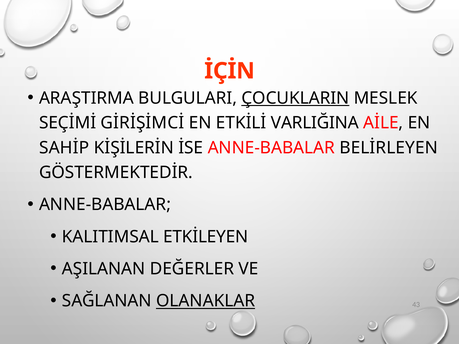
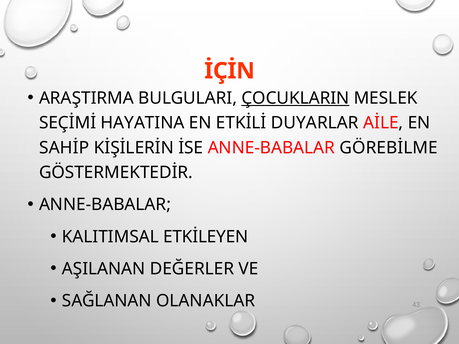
GİRİŞİMCİ: GİRİŞİMCİ -> HAYATINA
VARLIĞINA: VARLIĞINA -> DUYARLAR
BELİRLEYEN: BELİRLEYEN -> GÖREBİLME
OLANAKLAR underline: present -> none
